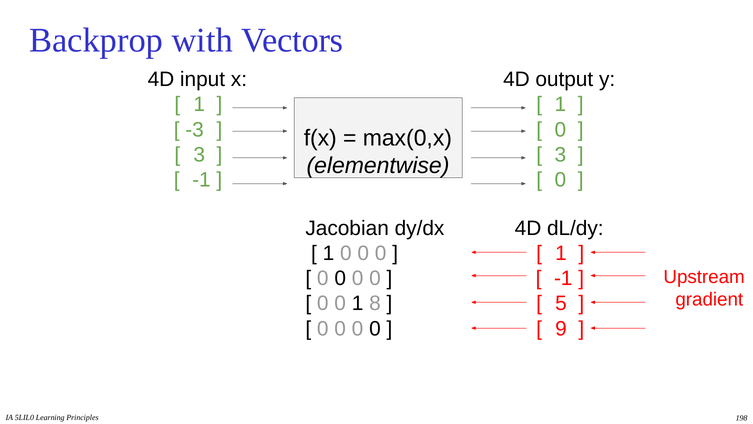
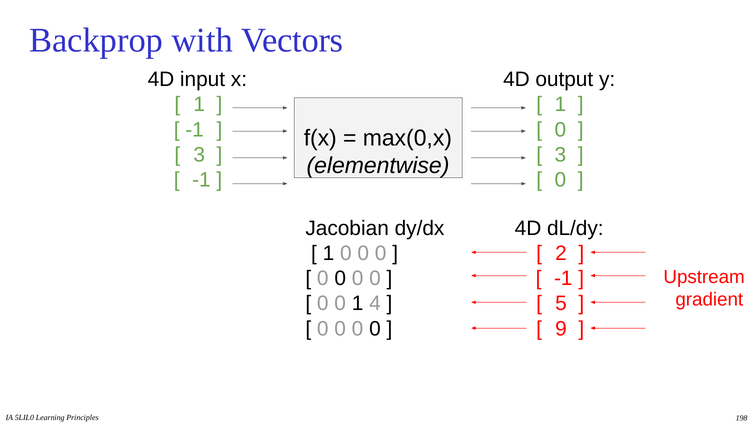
-3 at (195, 130): -3 -> -1
1 at (561, 253): 1 -> 2
8: 8 -> 4
